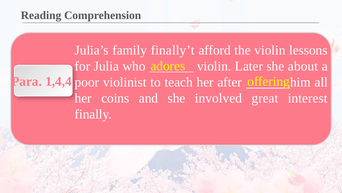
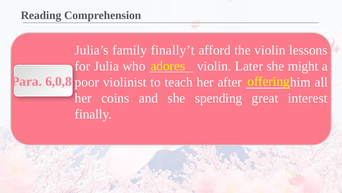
about: about -> might
1,4,4: 1,4,4 -> 6,0,8
involved: involved -> spending
